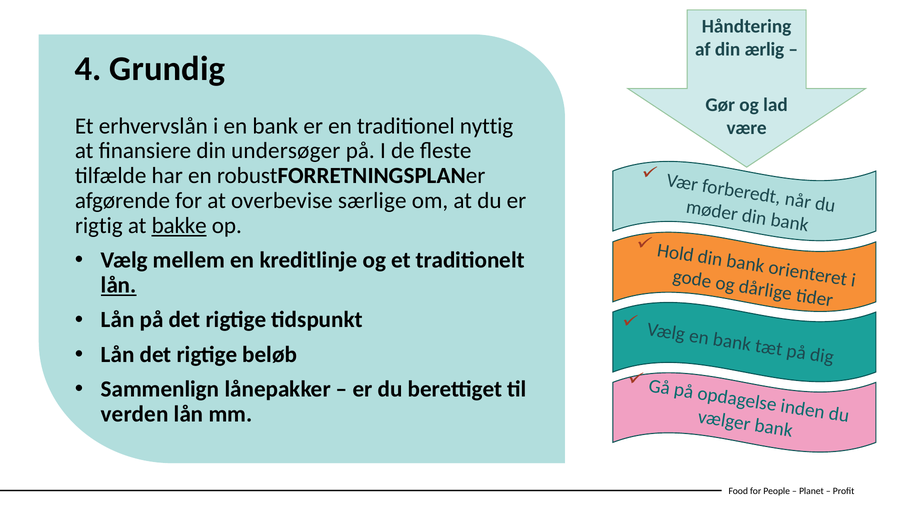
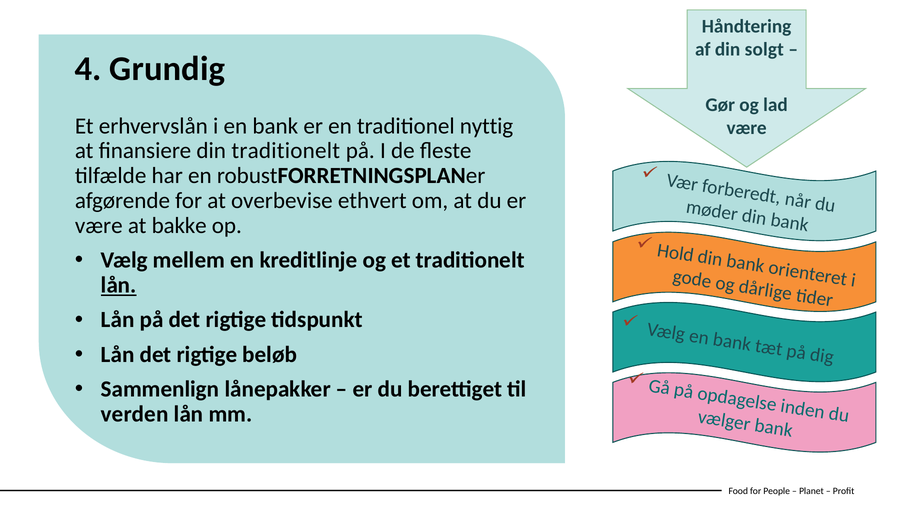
ærlig: ærlig -> solgt
din undersøger: undersøger -> traditionelt
særlige: særlige -> ethvert
rigtig at (99, 226): rigtig -> være
bakke underline: present -> none
